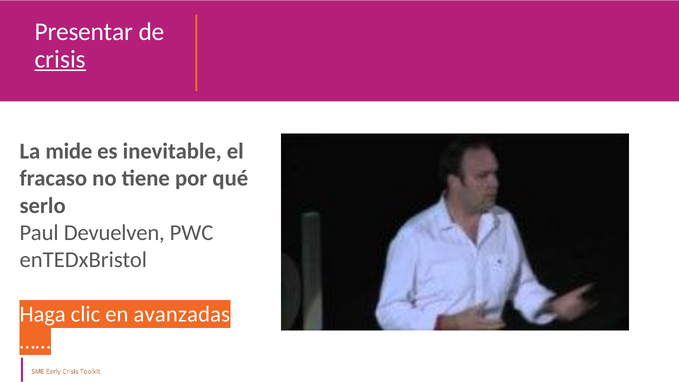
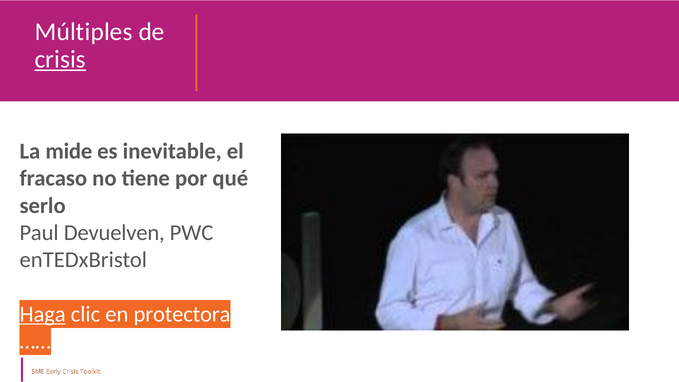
Presentar: Presentar -> Múltiples
Haga underline: none -> present
avanzadas: avanzadas -> protectora
